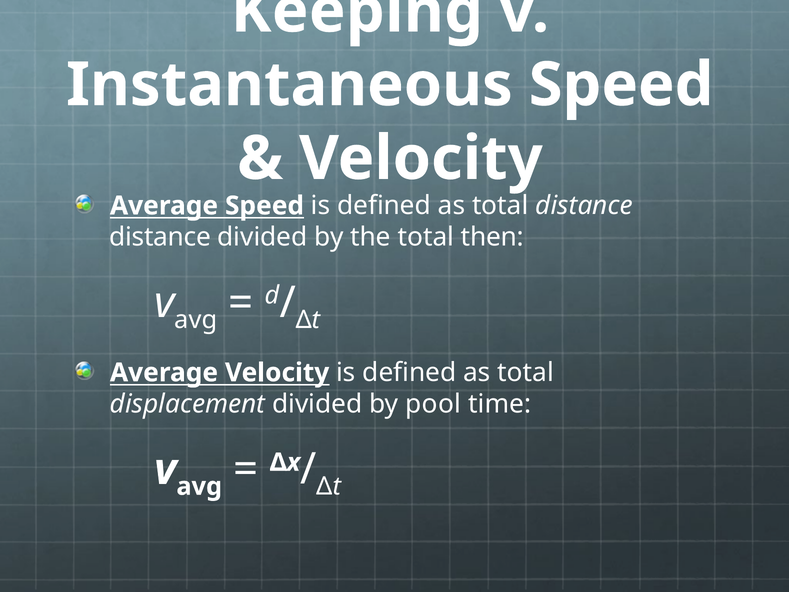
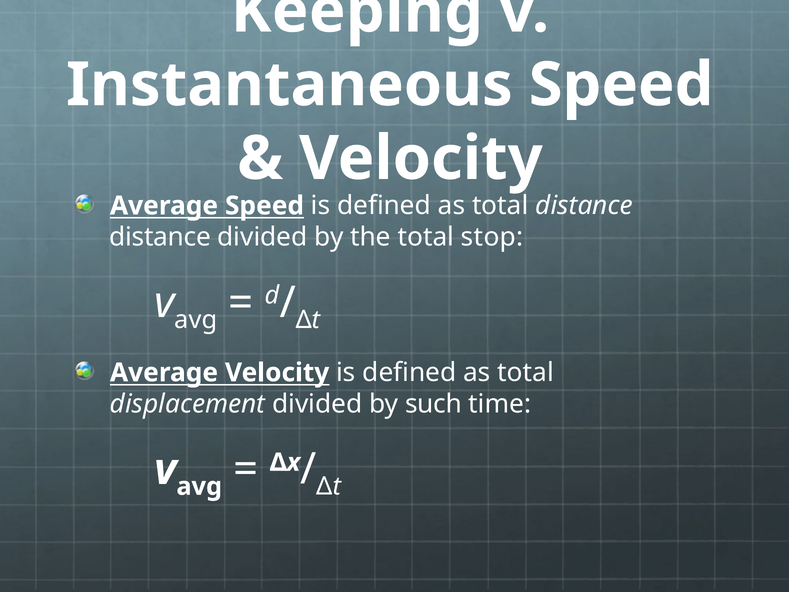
then: then -> stop
pool: pool -> such
